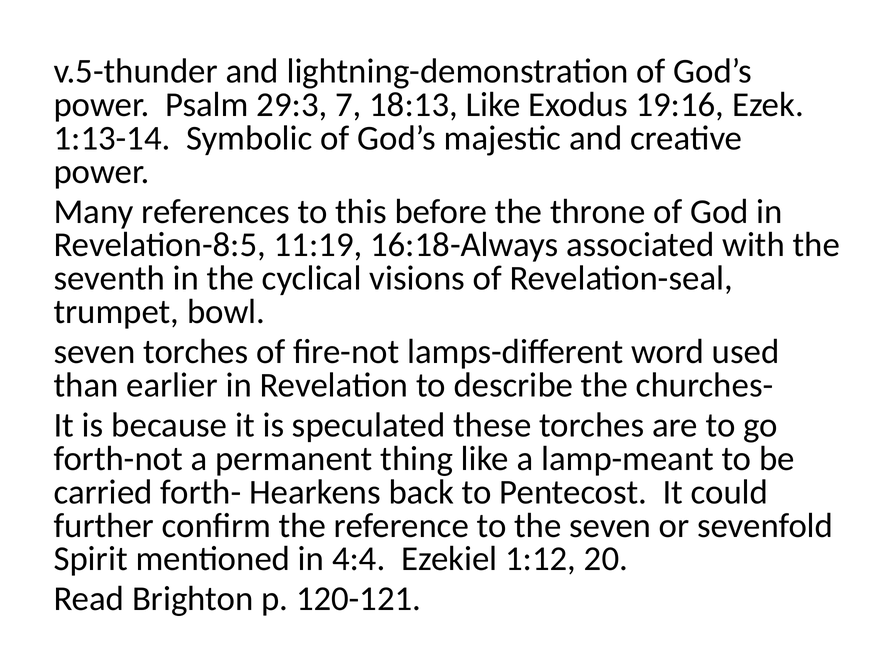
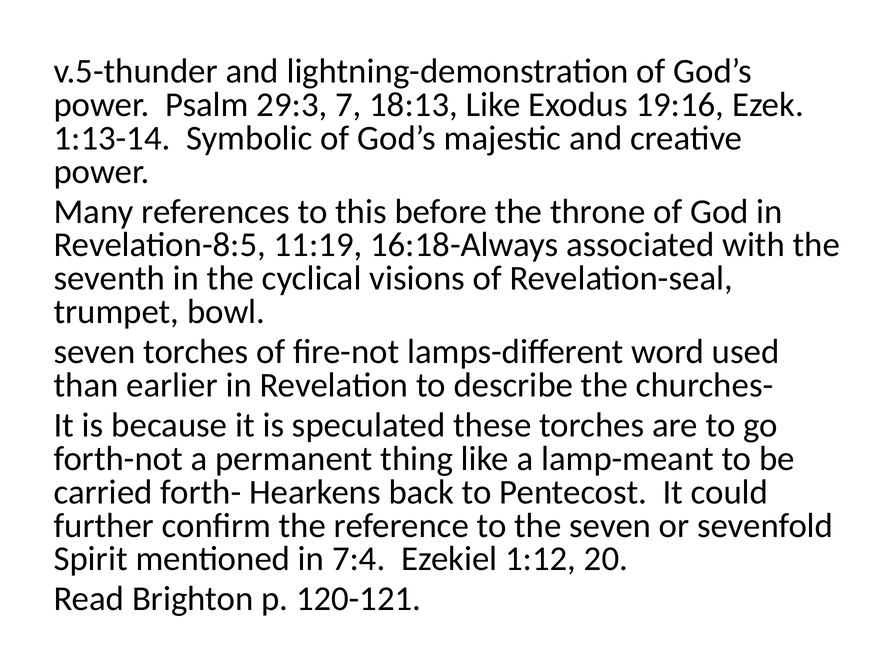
4:4: 4:4 -> 7:4
